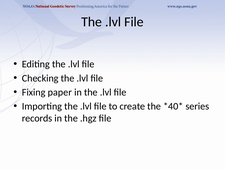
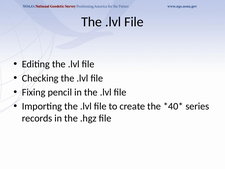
paper: paper -> pencil
